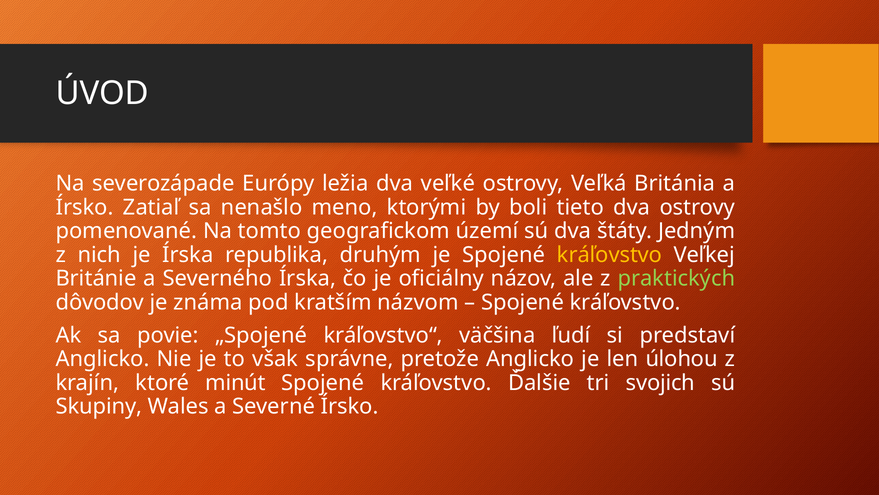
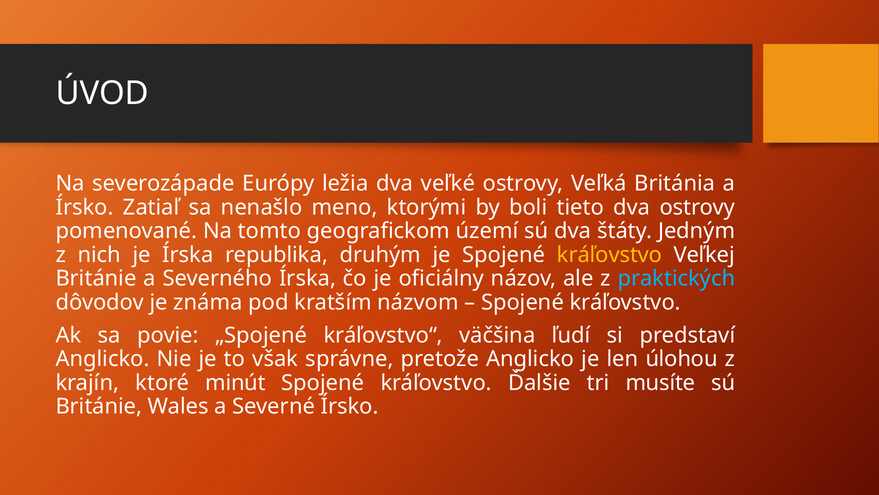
praktických colour: light green -> light blue
svojich: svojich -> musíte
Skupiny at (99, 406): Skupiny -> Británie
